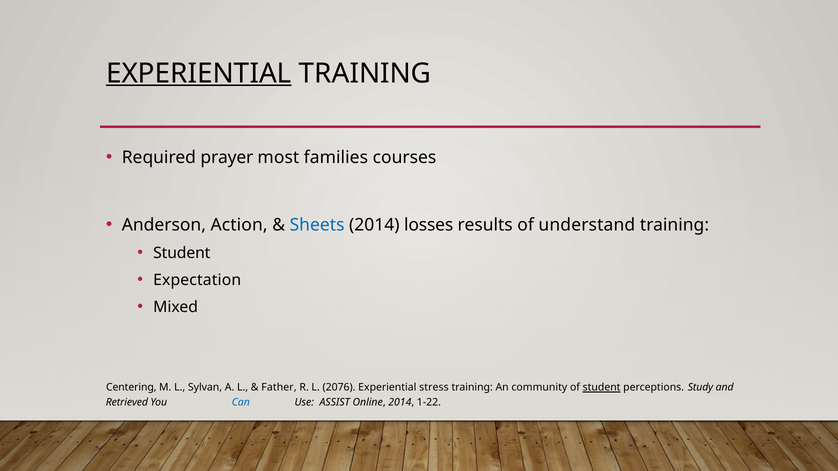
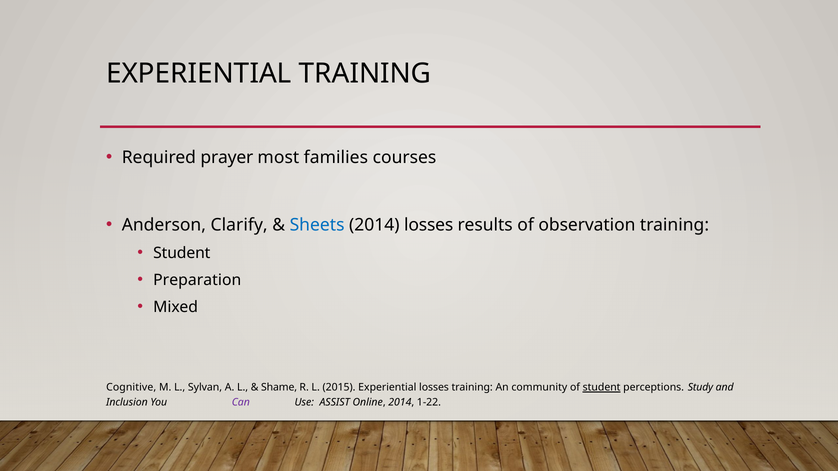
EXPERIENTIAL at (199, 73) underline: present -> none
Action: Action -> Clarify
understand: understand -> observation
Expectation: Expectation -> Preparation
Centering: Centering -> Cognitive
Father: Father -> Shame
2076: 2076 -> 2015
Experiential stress: stress -> losses
Retrieved: Retrieved -> Inclusion
Can colour: blue -> purple
